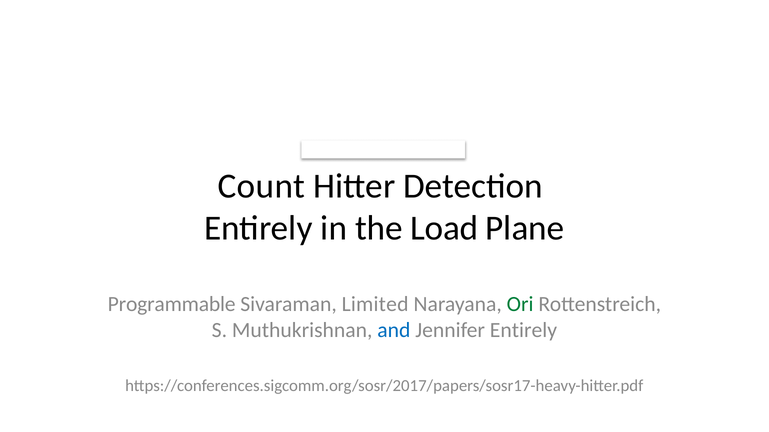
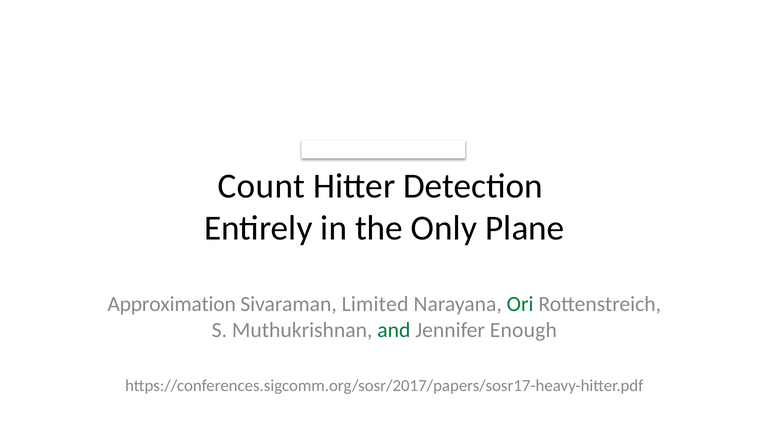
Load: Load -> Only
Programmable: Programmable -> Approximation
and colour: blue -> green
Jennifer Entirely: Entirely -> Enough
